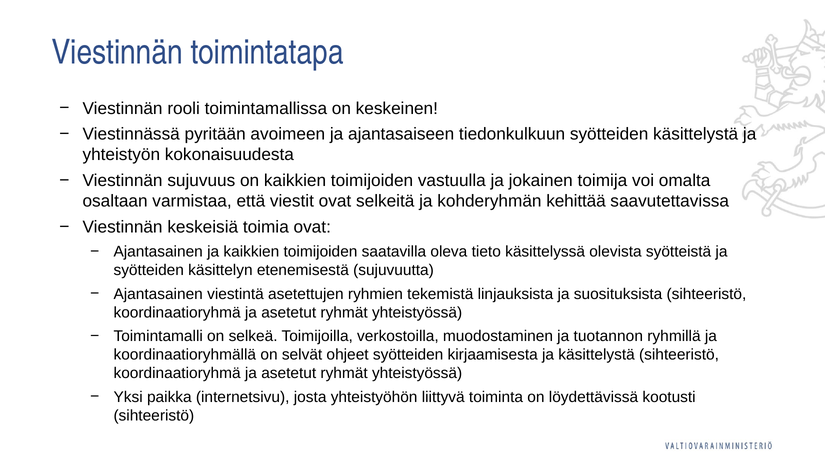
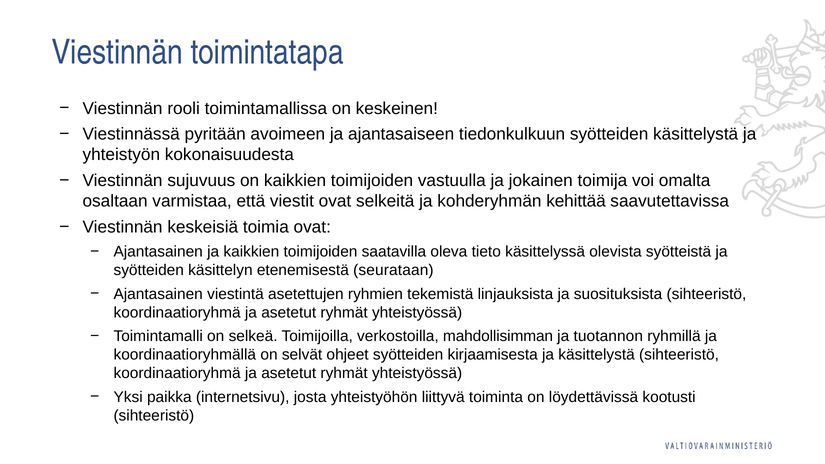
sujuvuutta: sujuvuutta -> seurataan
muodostaminen: muodostaminen -> mahdollisimman
